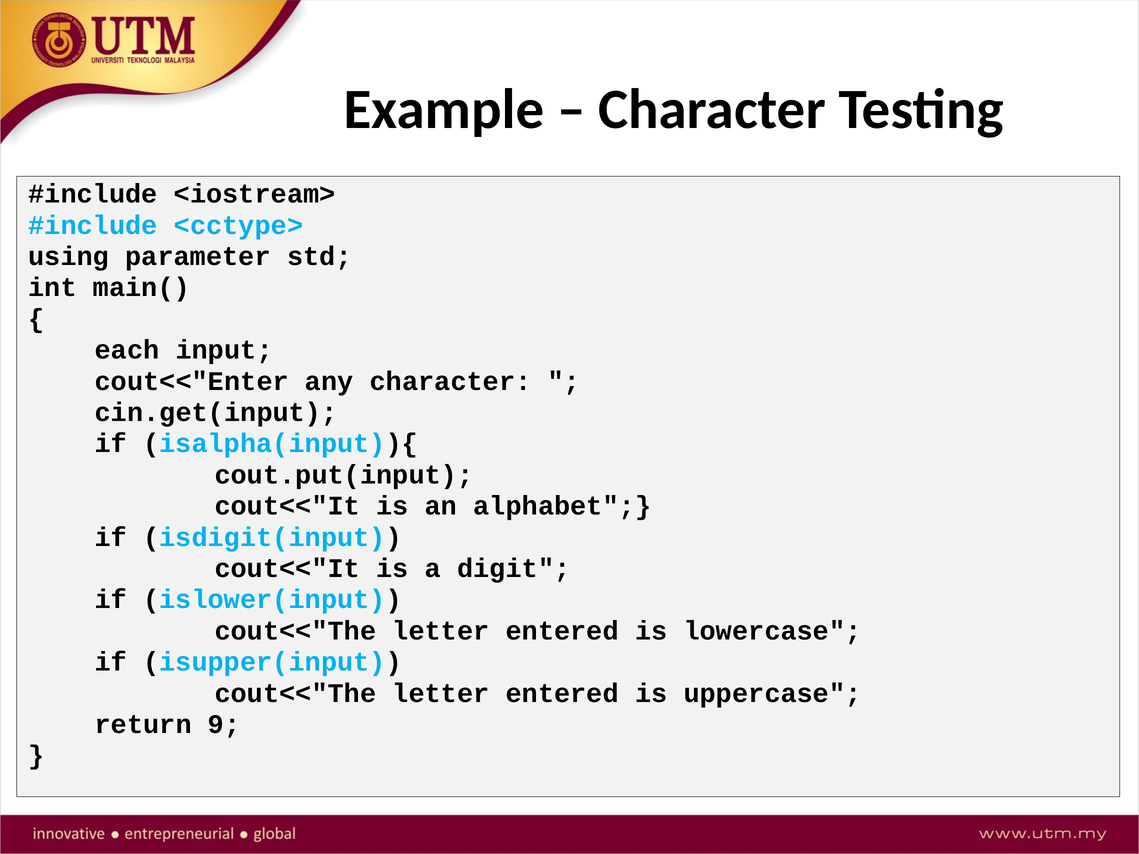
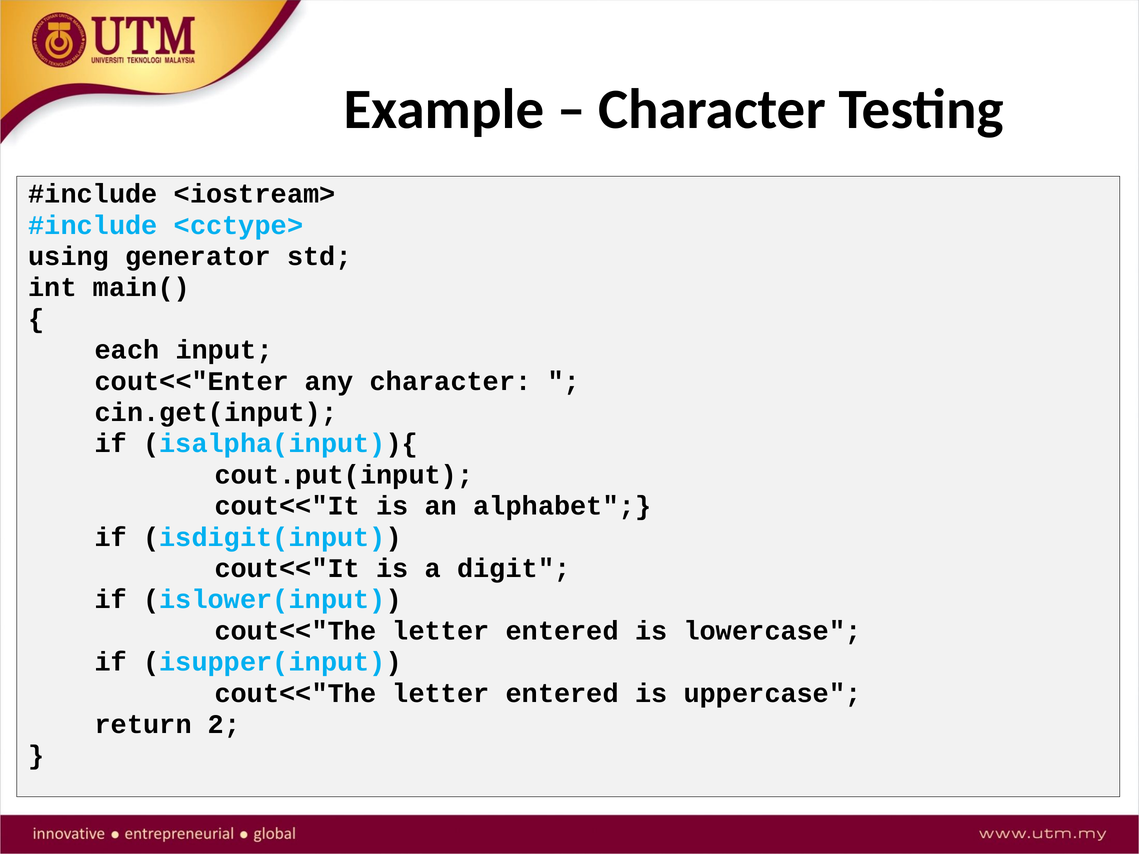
parameter: parameter -> generator
9: 9 -> 2
